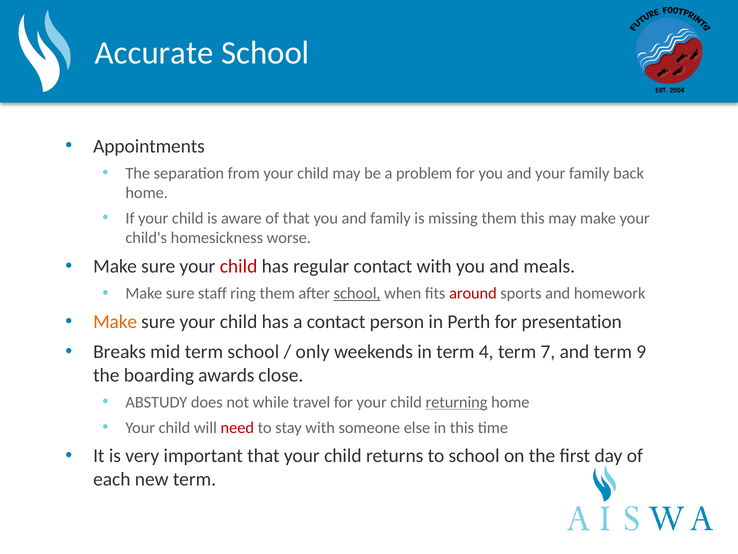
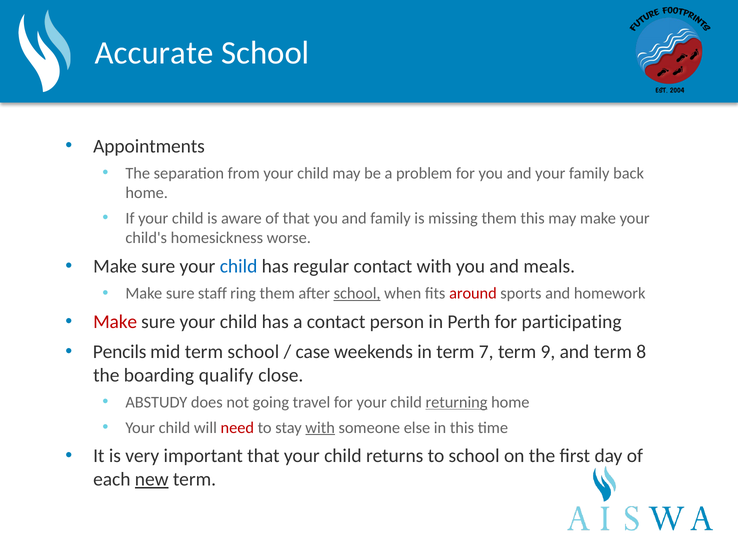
child at (239, 266) colour: red -> blue
Make at (115, 321) colour: orange -> red
presentation: presentation -> participating
Breaks: Breaks -> Pencils
only: only -> case
4: 4 -> 7
7: 7 -> 9
9: 9 -> 8
awards: awards -> qualify
while: while -> going
with at (320, 427) underline: none -> present
new underline: none -> present
